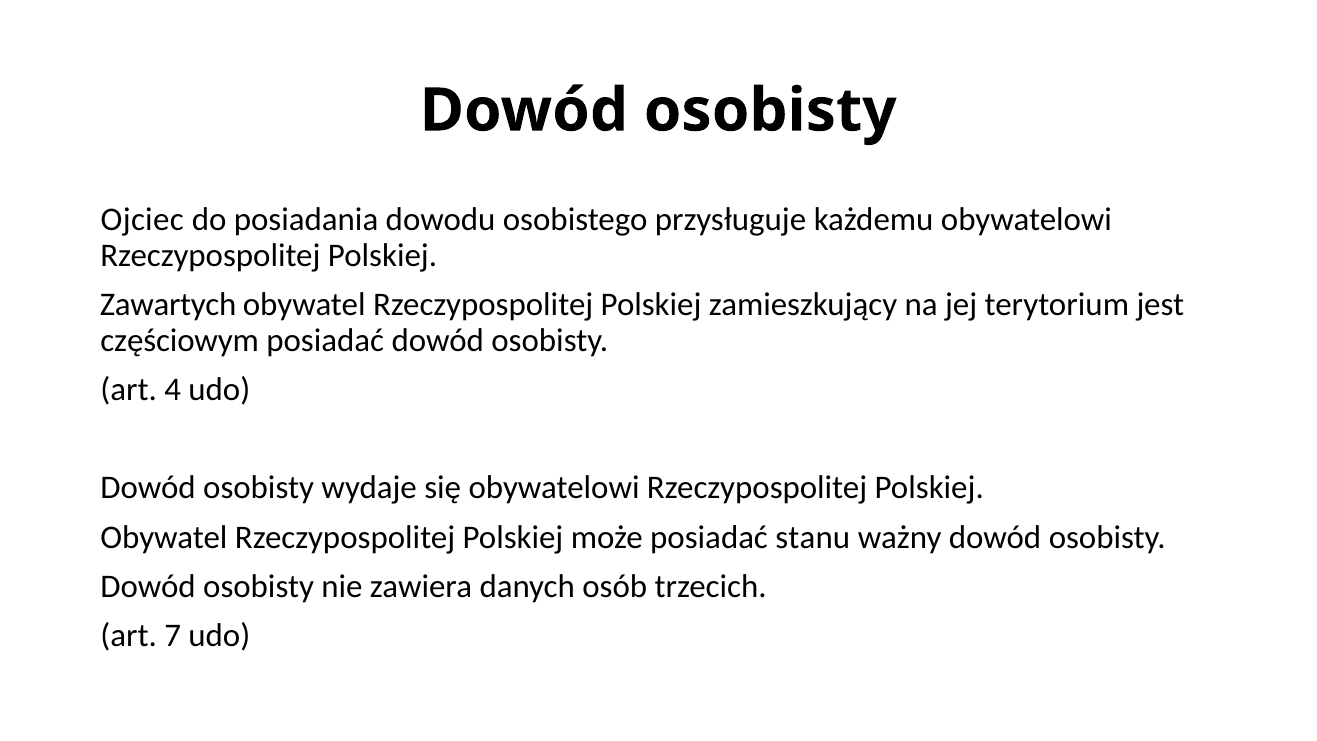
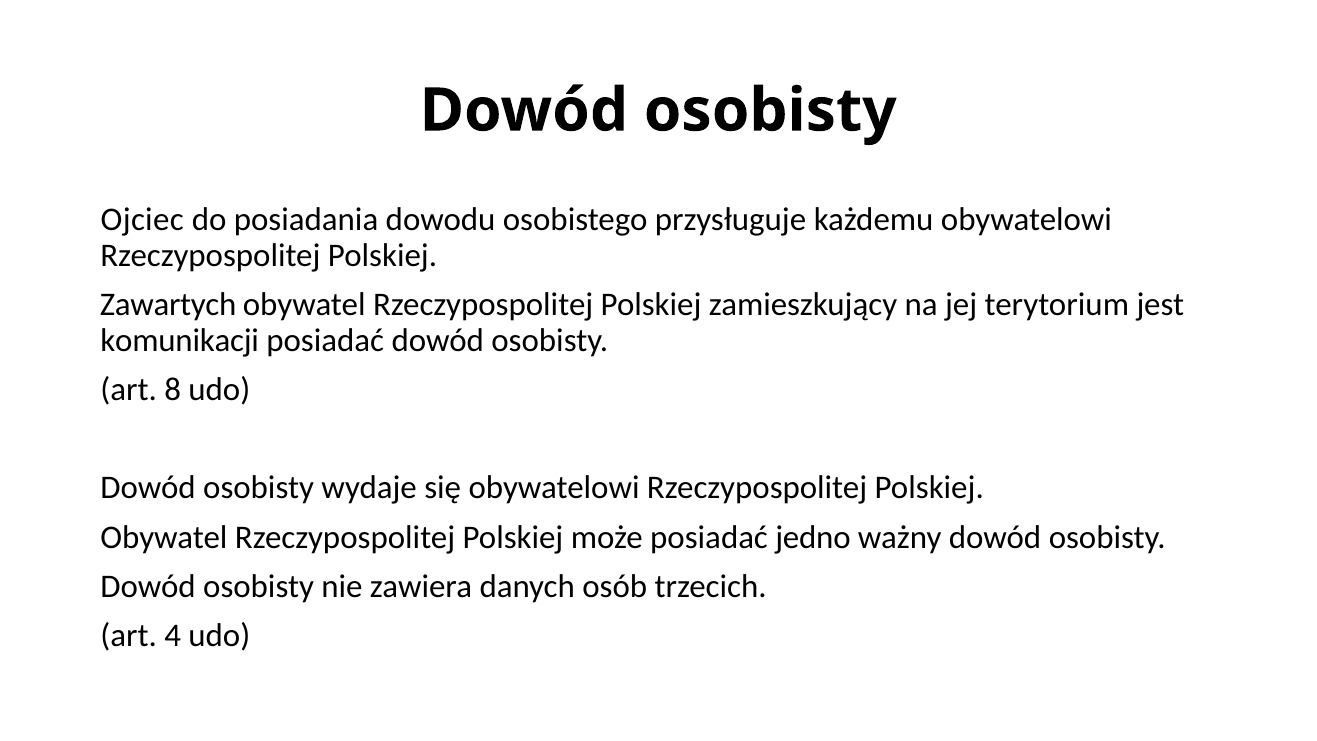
częściowym: częściowym -> komunikacji
4: 4 -> 8
stanu: stanu -> jedno
7: 7 -> 4
